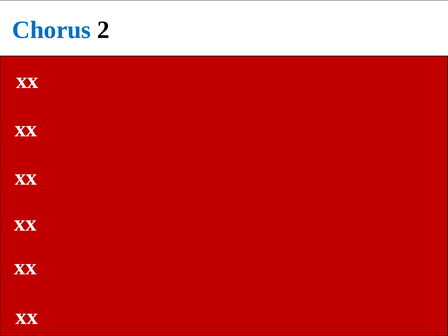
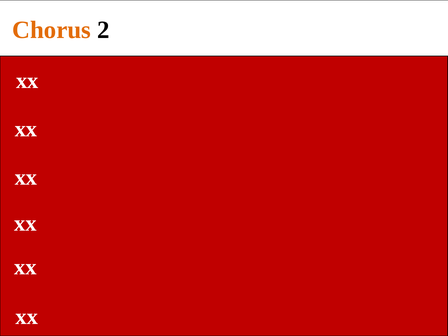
Chorus colour: blue -> orange
